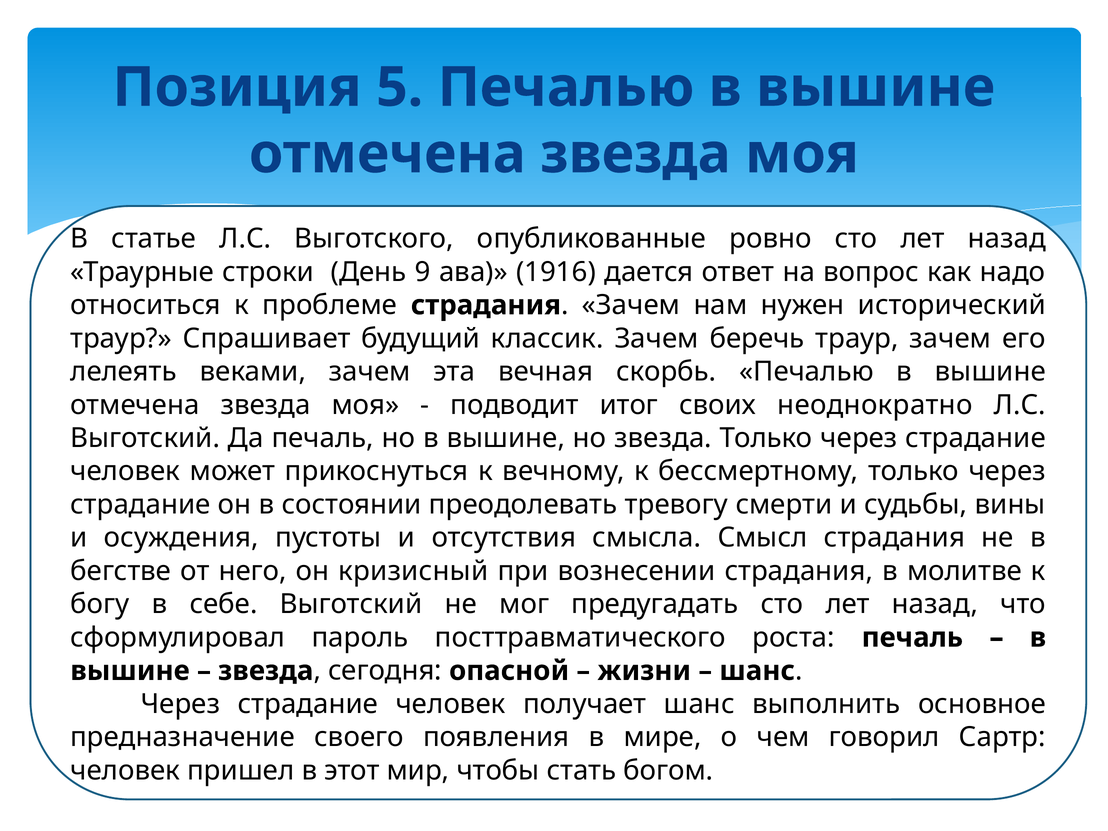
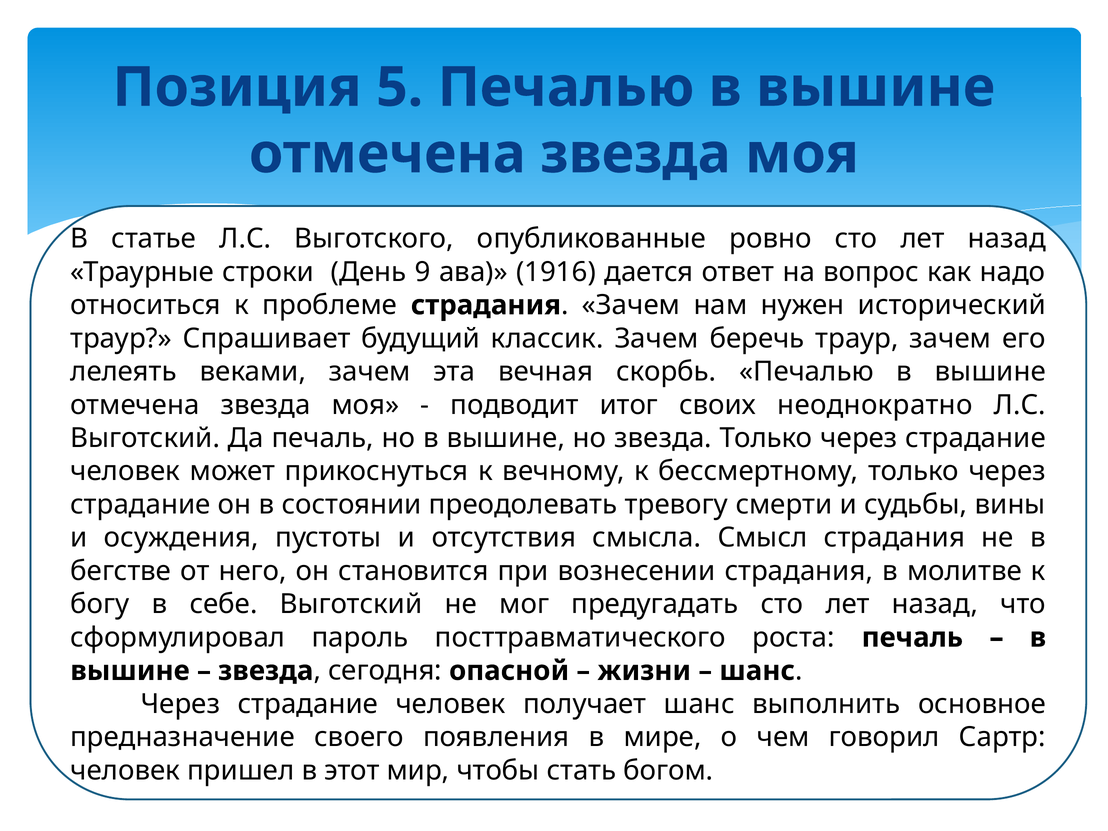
кризисный: кризисный -> становится
